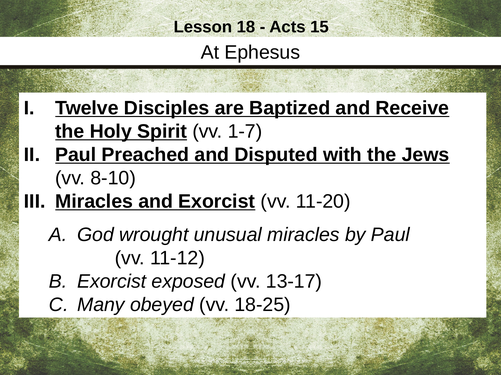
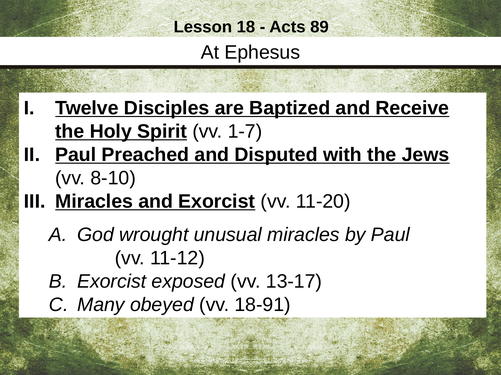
15: 15 -> 89
18-25: 18-25 -> 18-91
